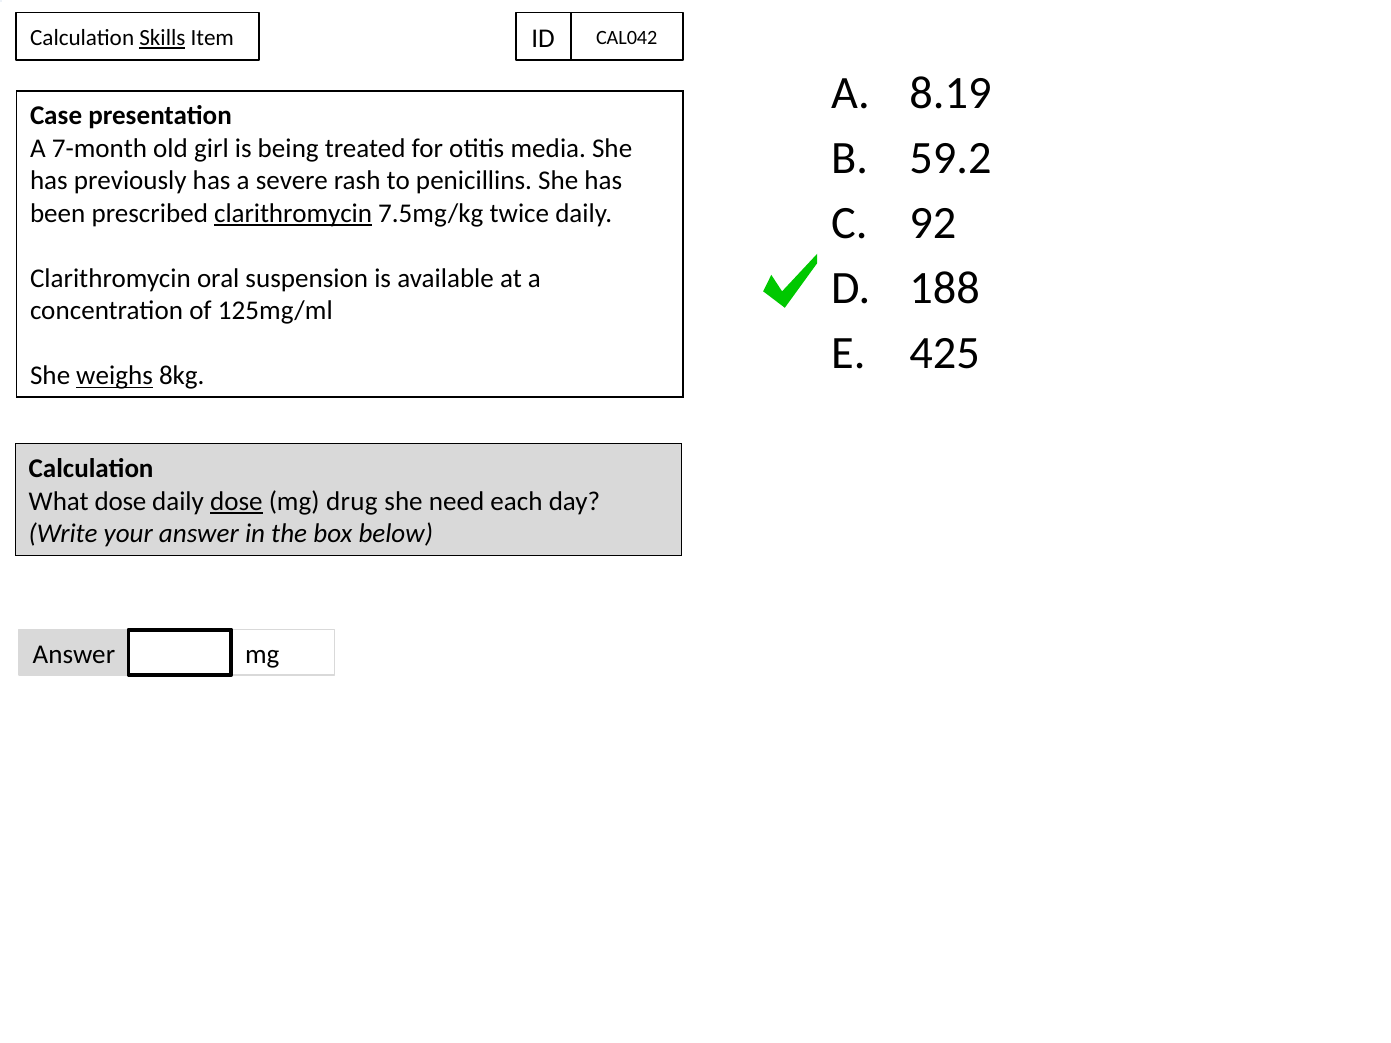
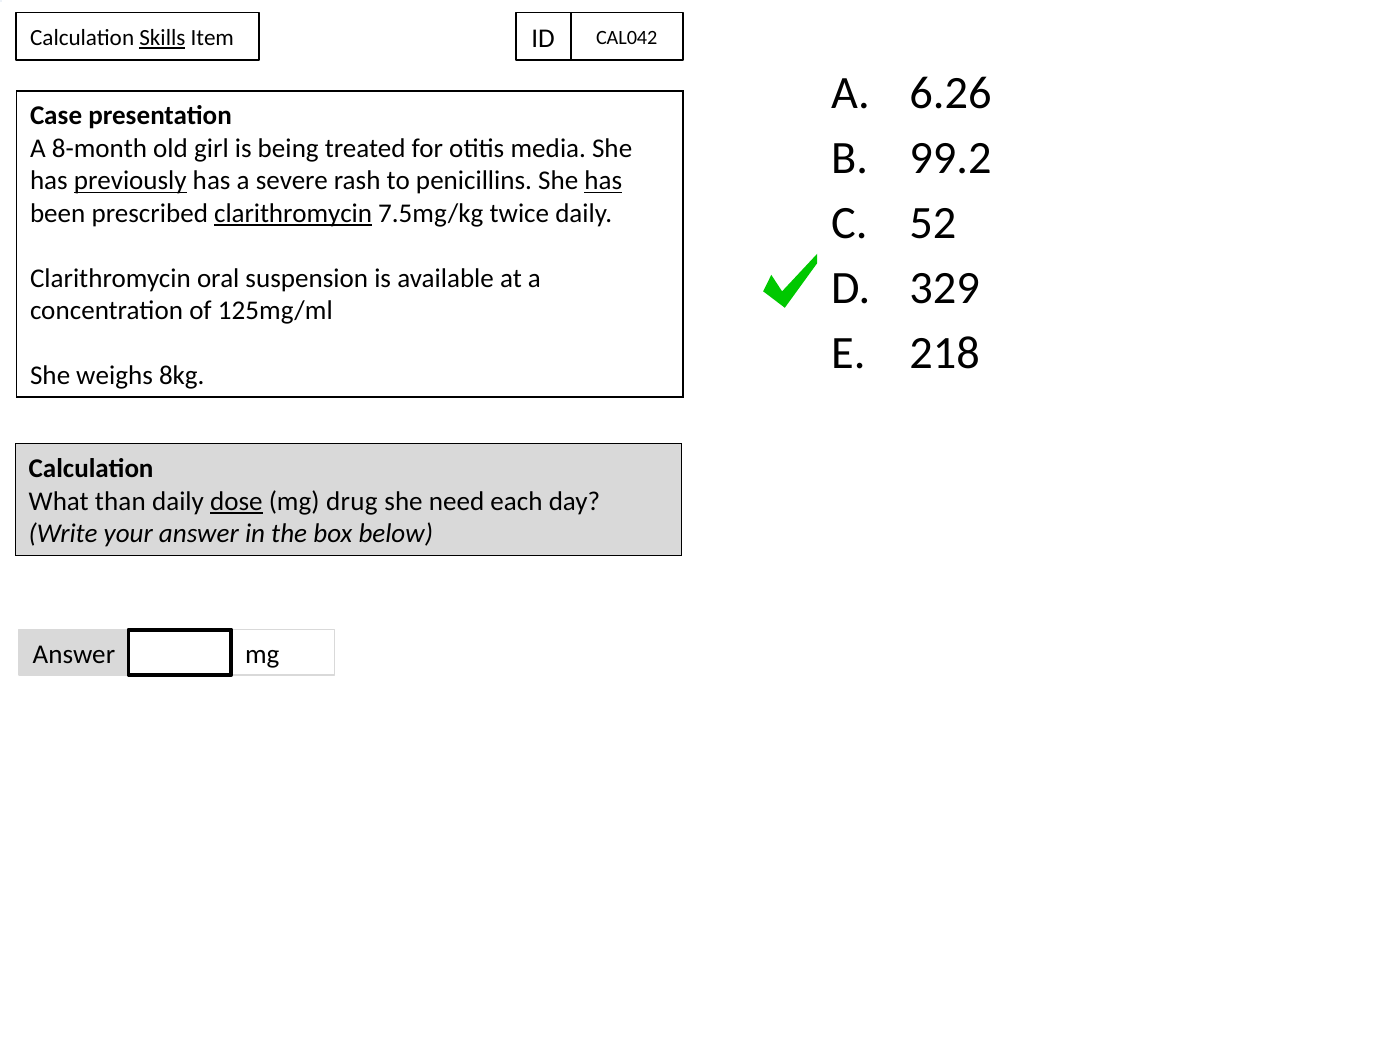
8.19: 8.19 -> 6.26
7-month: 7-month -> 8-month
59.2: 59.2 -> 99.2
previously underline: none -> present
has at (603, 181) underline: none -> present
92: 92 -> 52
188: 188 -> 329
425: 425 -> 218
weighs underline: present -> none
What dose: dose -> than
